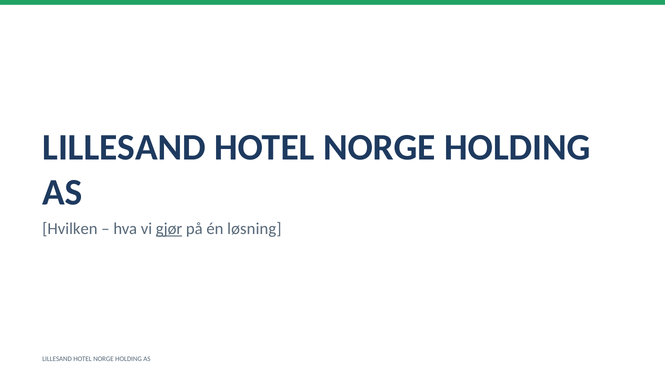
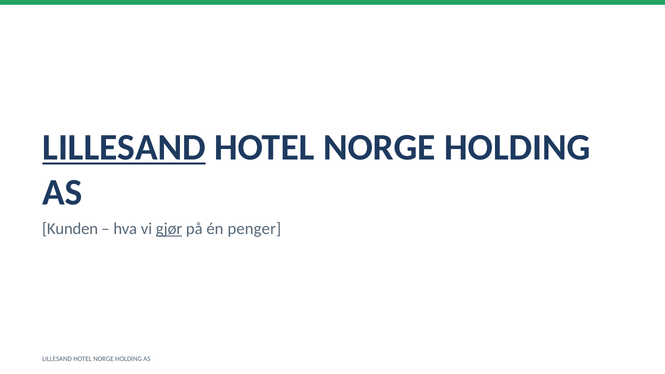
LILLESAND at (124, 147) underline: none -> present
Hvilken: Hvilken -> Kunden
løsning: løsning -> penger
